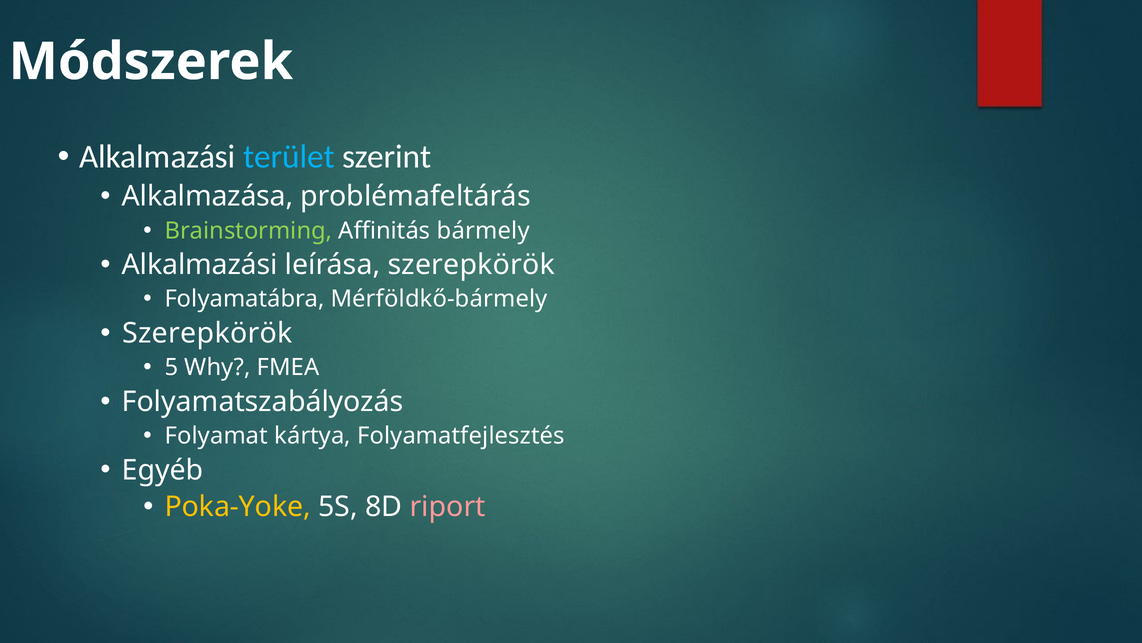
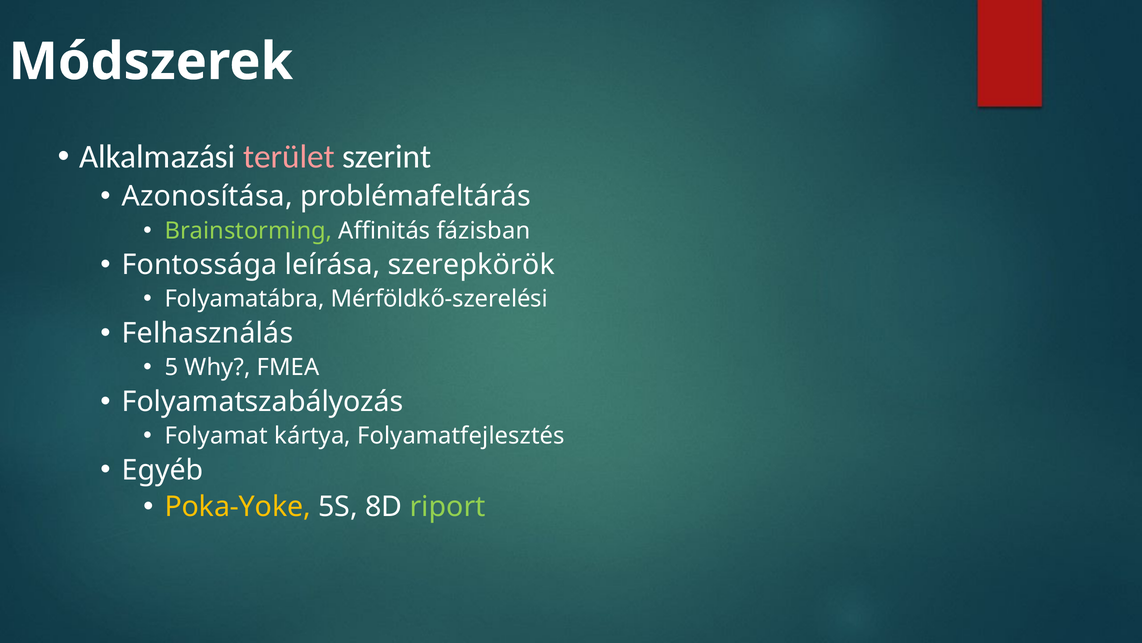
terület colour: light blue -> pink
Alkalmazása: Alkalmazása -> Azonosítása
bármely: bármely -> fázisban
Alkalmazási at (200, 265): Alkalmazási -> Fontossága
Mérföldkő-bármely: Mérföldkő-bármely -> Mérföldkő-szerelési
Szerepkörök at (207, 333): Szerepkörök -> Felhasználás
riport colour: pink -> light green
